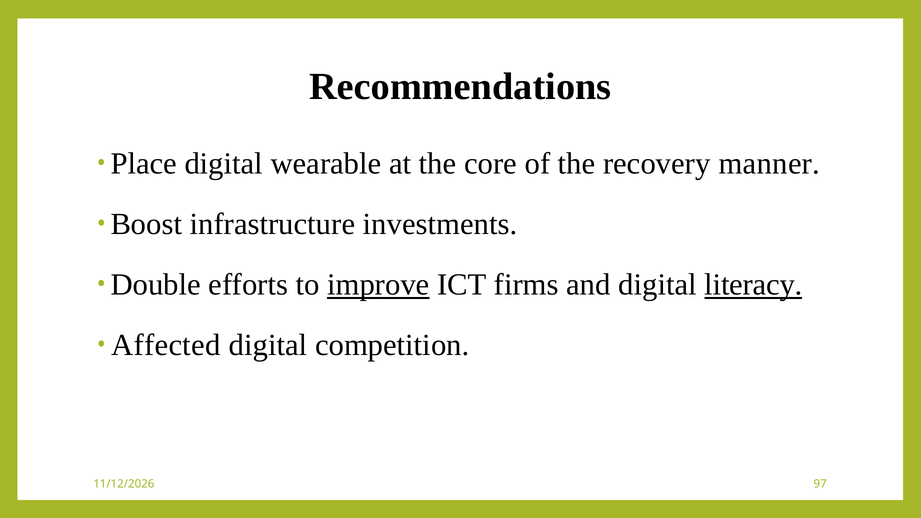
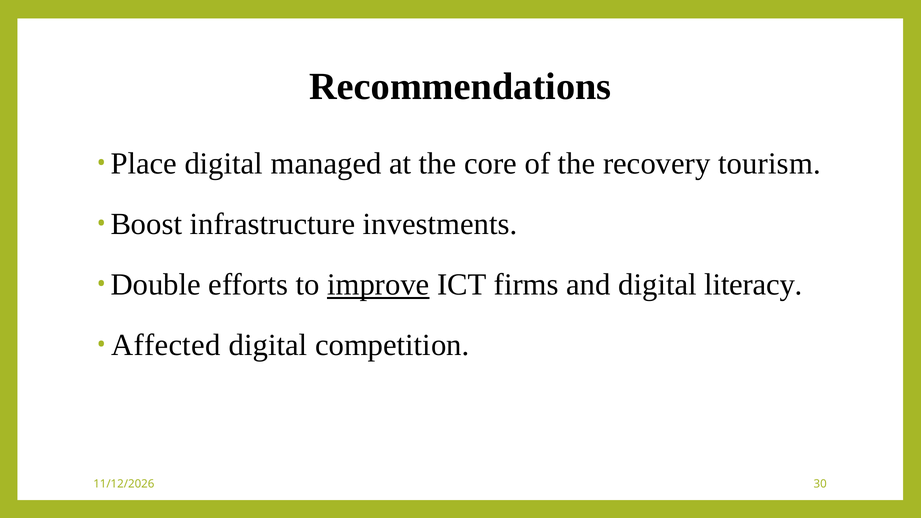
wearable: wearable -> managed
manner: manner -> tourism
literacy underline: present -> none
97: 97 -> 30
